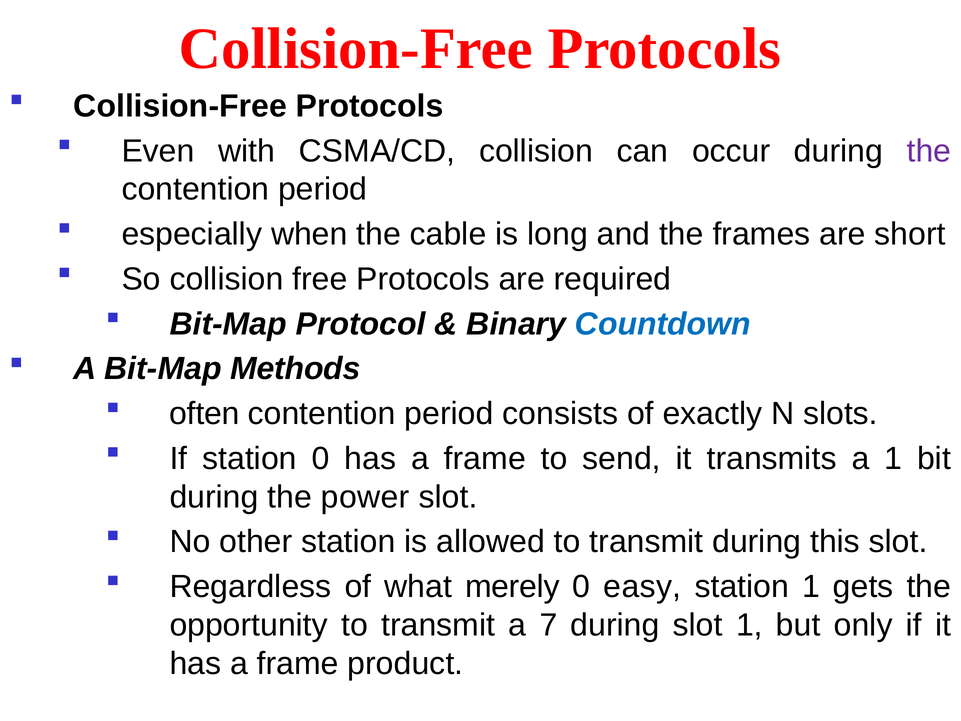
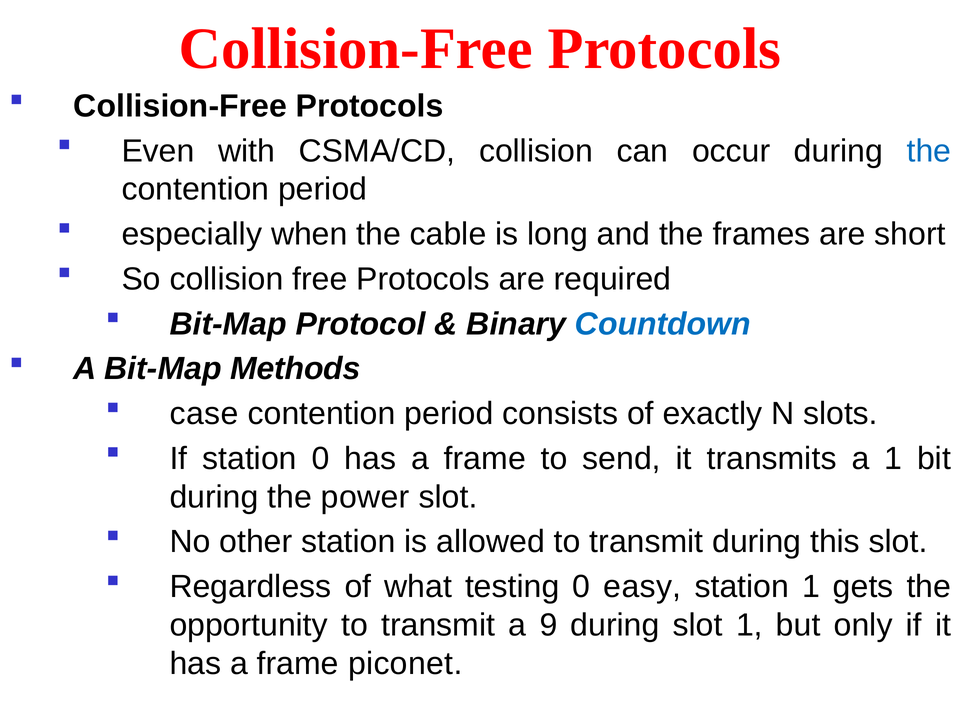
the at (929, 151) colour: purple -> blue
often: often -> case
merely: merely -> testing
7: 7 -> 9
product: product -> piconet
